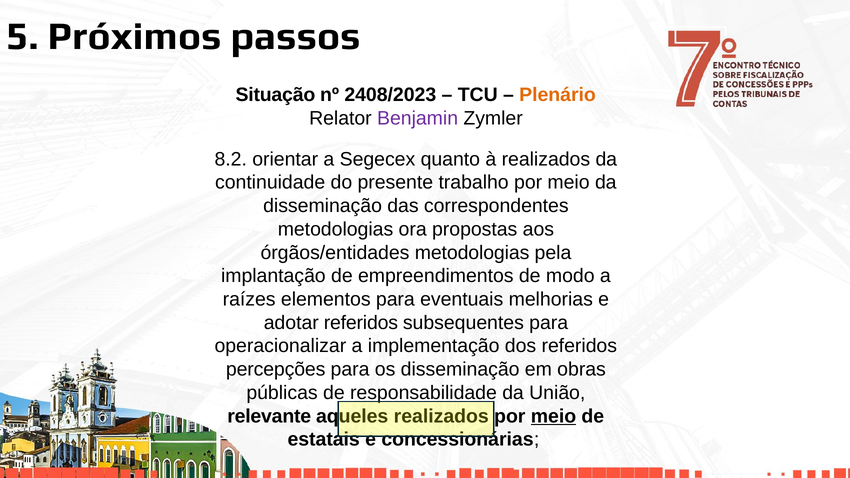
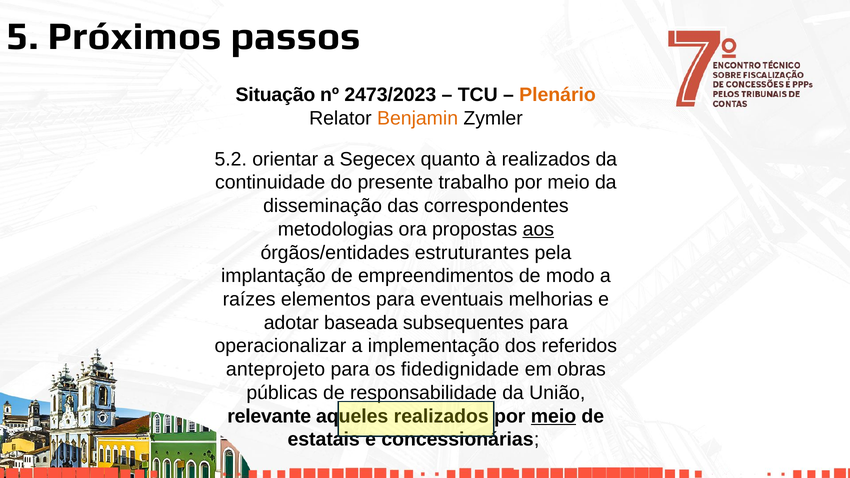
2408/2023: 2408/2023 -> 2473/2023
Benjamin colour: purple -> orange
8.2: 8.2 -> 5.2
aos underline: none -> present
órgãos/entidades metodologias: metodologias -> estruturantes
adotar referidos: referidos -> baseada
percepções: percepções -> anteprojeto
os disseminação: disseminação -> fidedignidade
